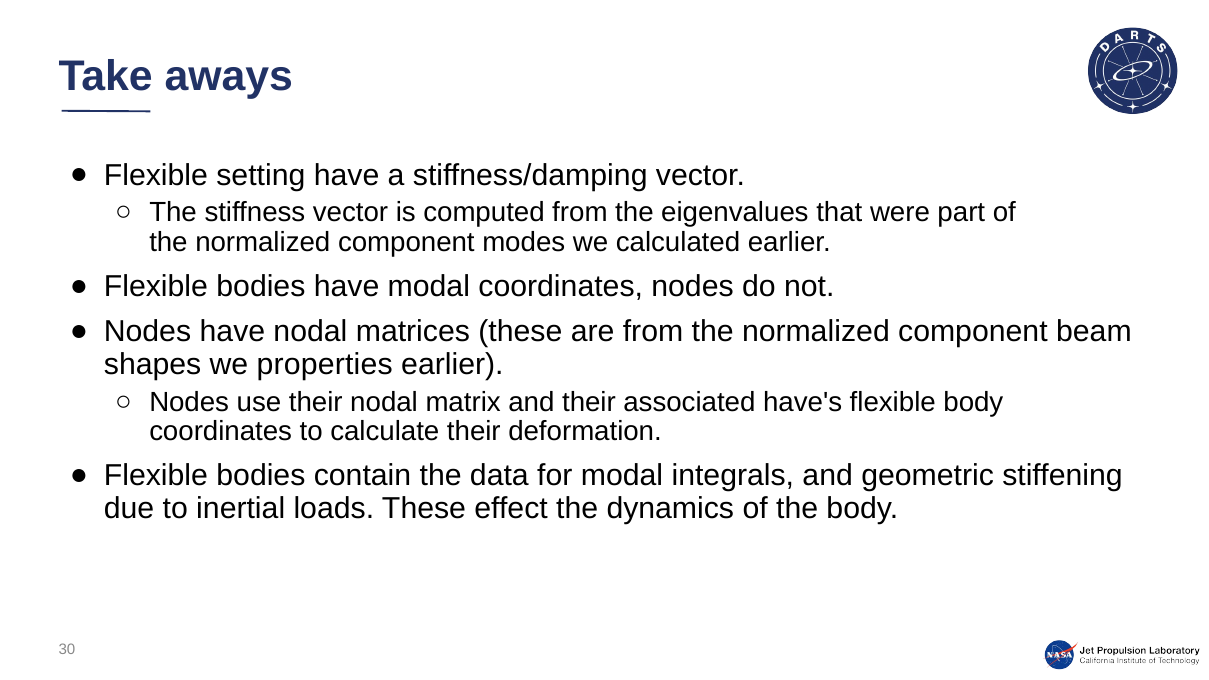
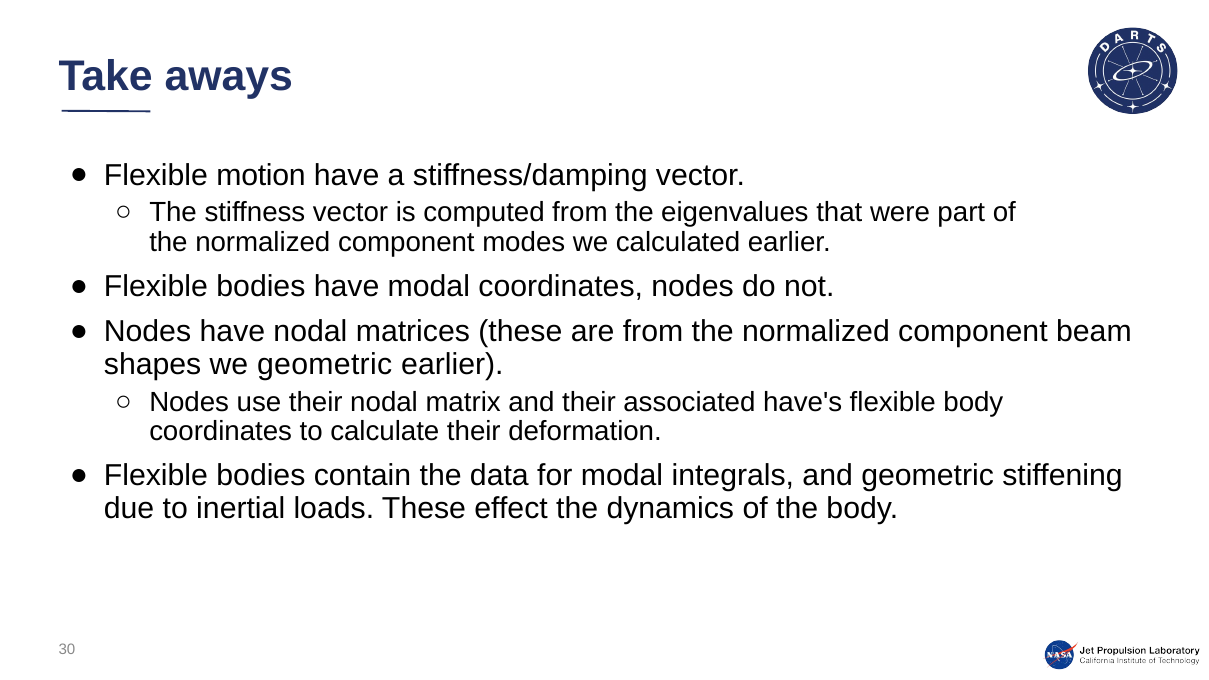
setting: setting -> motion
we properties: properties -> geometric
